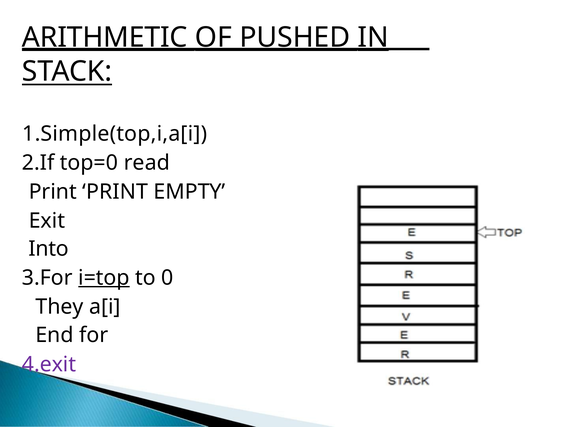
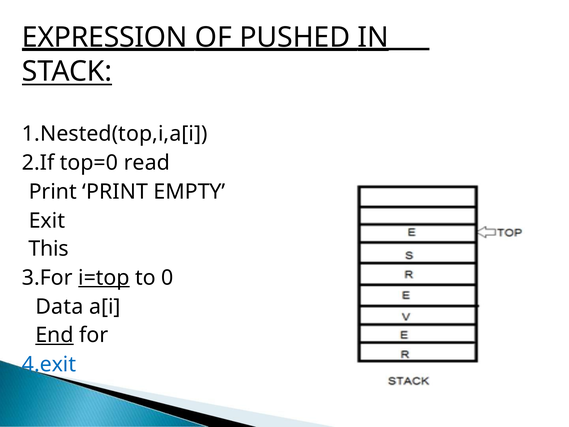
ARITHMETIC: ARITHMETIC -> EXPRESSION
1.Simple(top,i,a[i: 1.Simple(top,i,a[i -> 1.Nested(top,i,a[i
Into: Into -> This
They: They -> Data
End underline: none -> present
4.exit colour: purple -> blue
